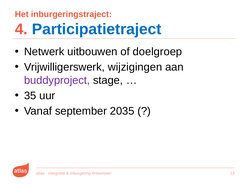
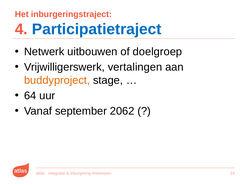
wijzigingen: wijzigingen -> vertalingen
buddyproject colour: purple -> orange
35: 35 -> 64
2035: 2035 -> 2062
